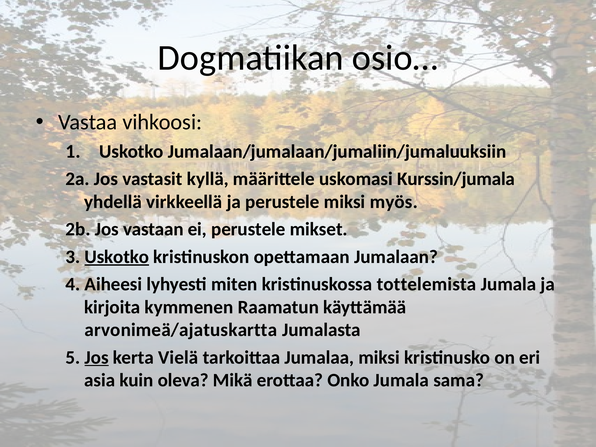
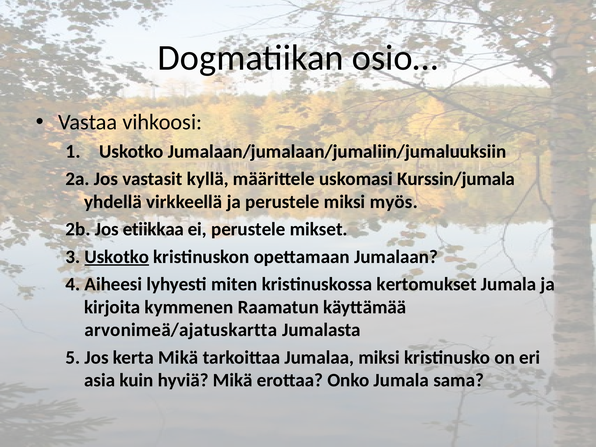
vastaan: vastaan -> etiikkaa
tottelemista: tottelemista -> kertomukset
Jos at (97, 357) underline: present -> none
kerta Vielä: Vielä -> Mikä
oleva: oleva -> hyviä
